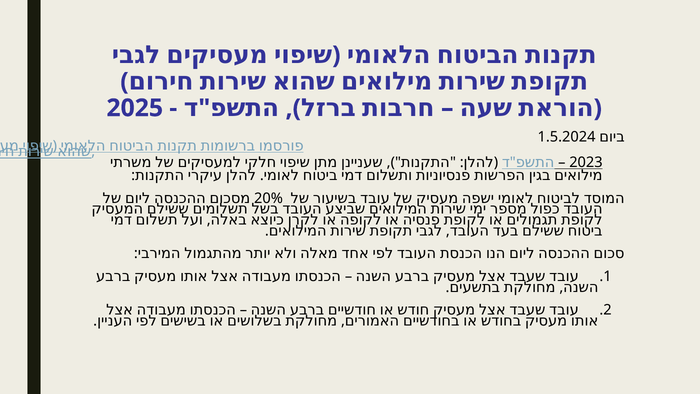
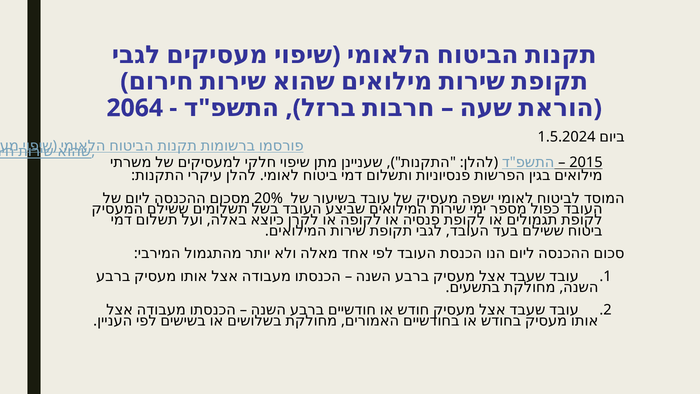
2025: 2025 -> 2064
2023: 2023 -> 2015
